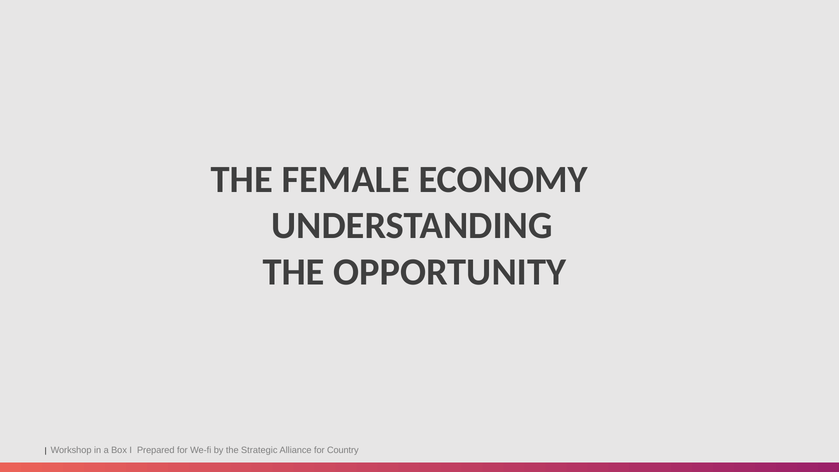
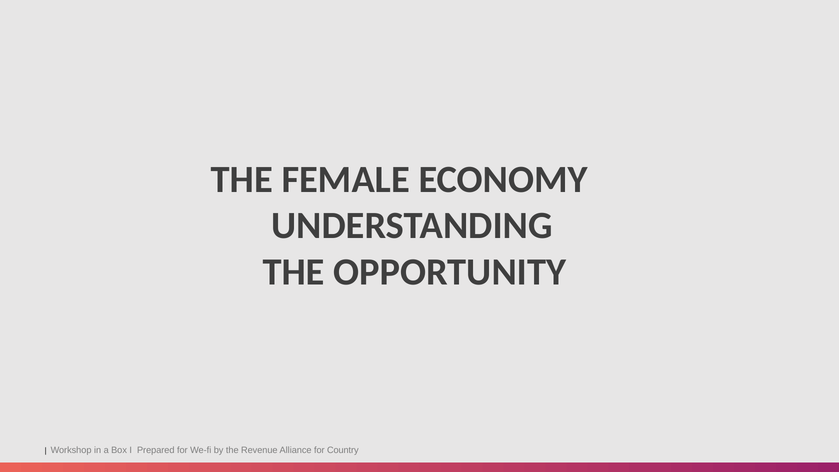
Strategic: Strategic -> Revenue
